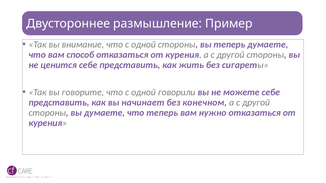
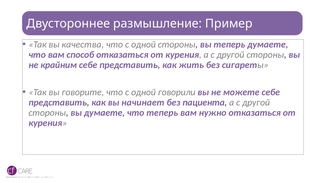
внимание: внимание -> качества
ценится: ценится -> крайним
конечном: конечном -> пациента
